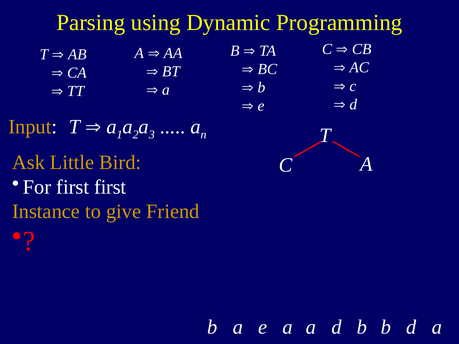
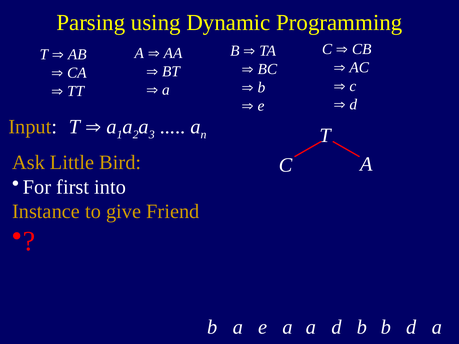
first first: first -> into
